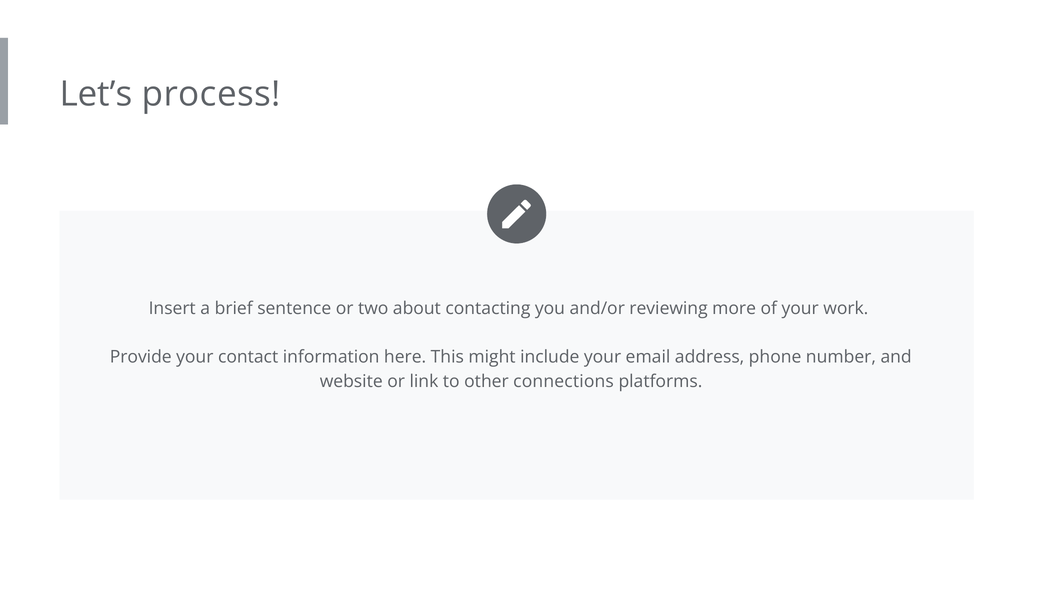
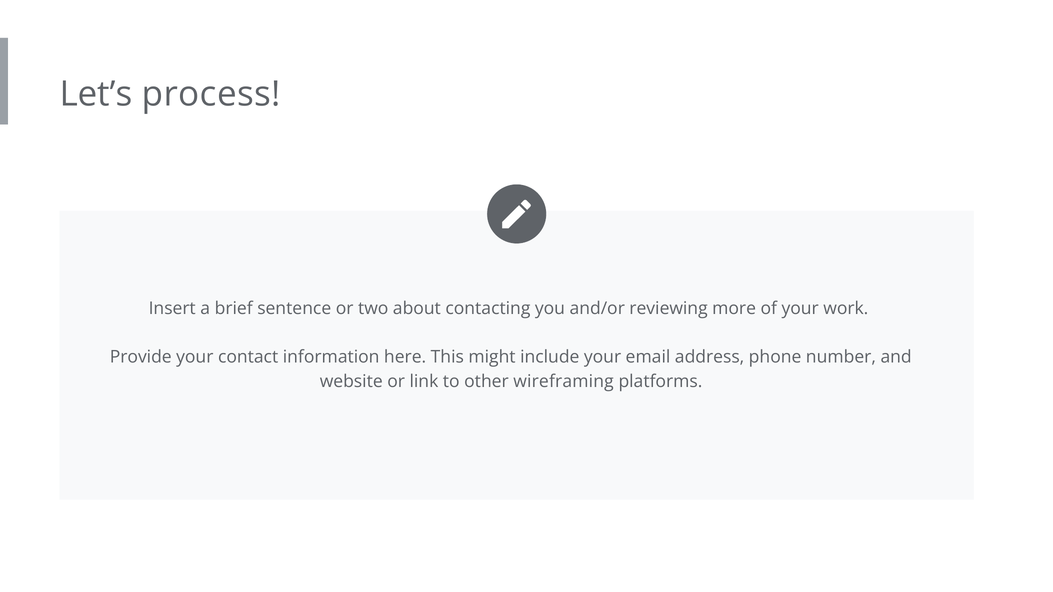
connections: connections -> wireframing
